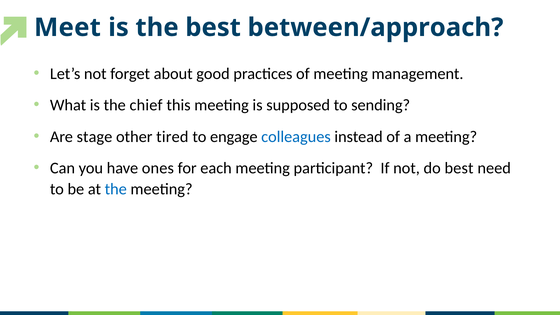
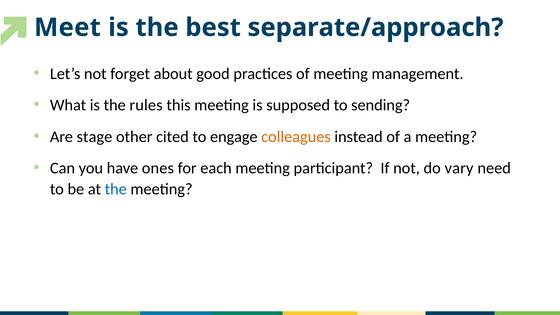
between/approach: between/approach -> separate/approach
chief: chief -> rules
tired: tired -> cited
colleagues colour: blue -> orange
do best: best -> vary
